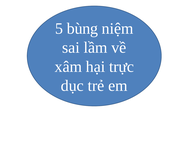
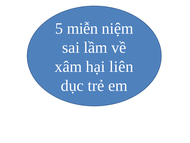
bùng: bùng -> miễn
trực: trực -> liên
